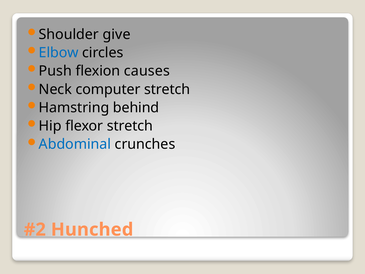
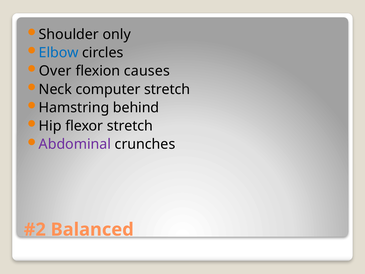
give: give -> only
Push: Push -> Over
Abdominal colour: blue -> purple
Hunched: Hunched -> Balanced
